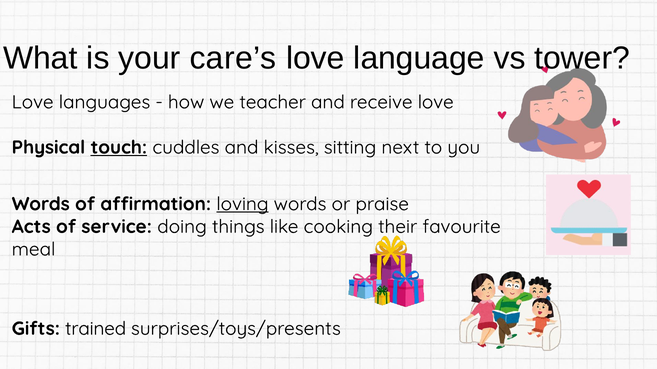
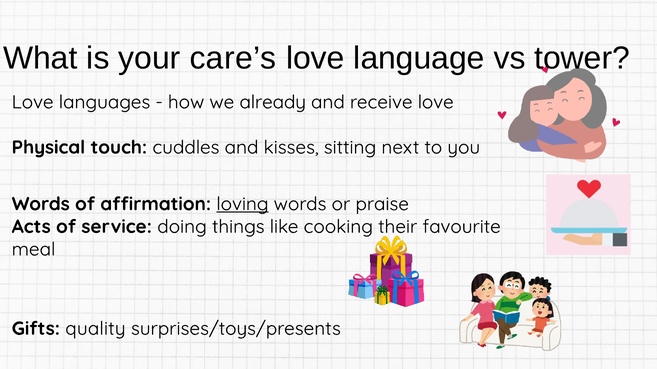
teacher: teacher -> already
touch underline: present -> none
Gifts trained: trained -> quality
